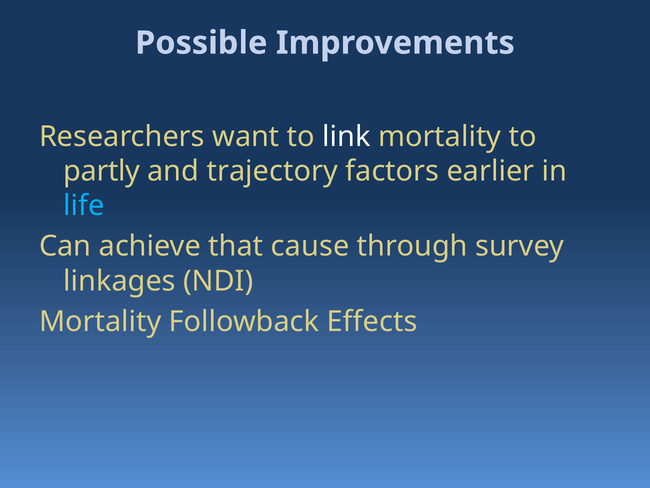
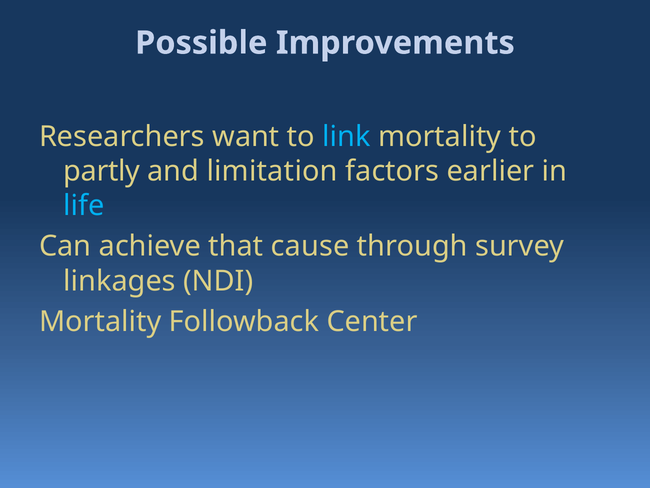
link colour: white -> light blue
trajectory: trajectory -> limitation
Effects: Effects -> Center
